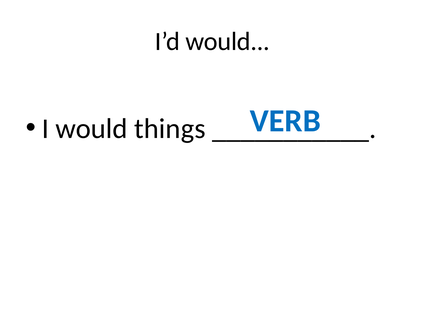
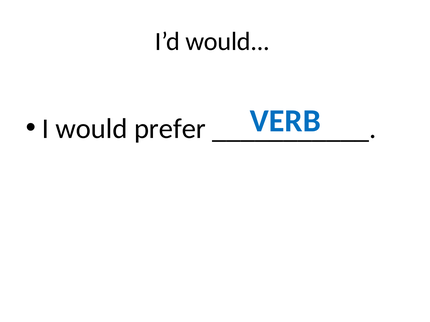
things: things -> prefer
